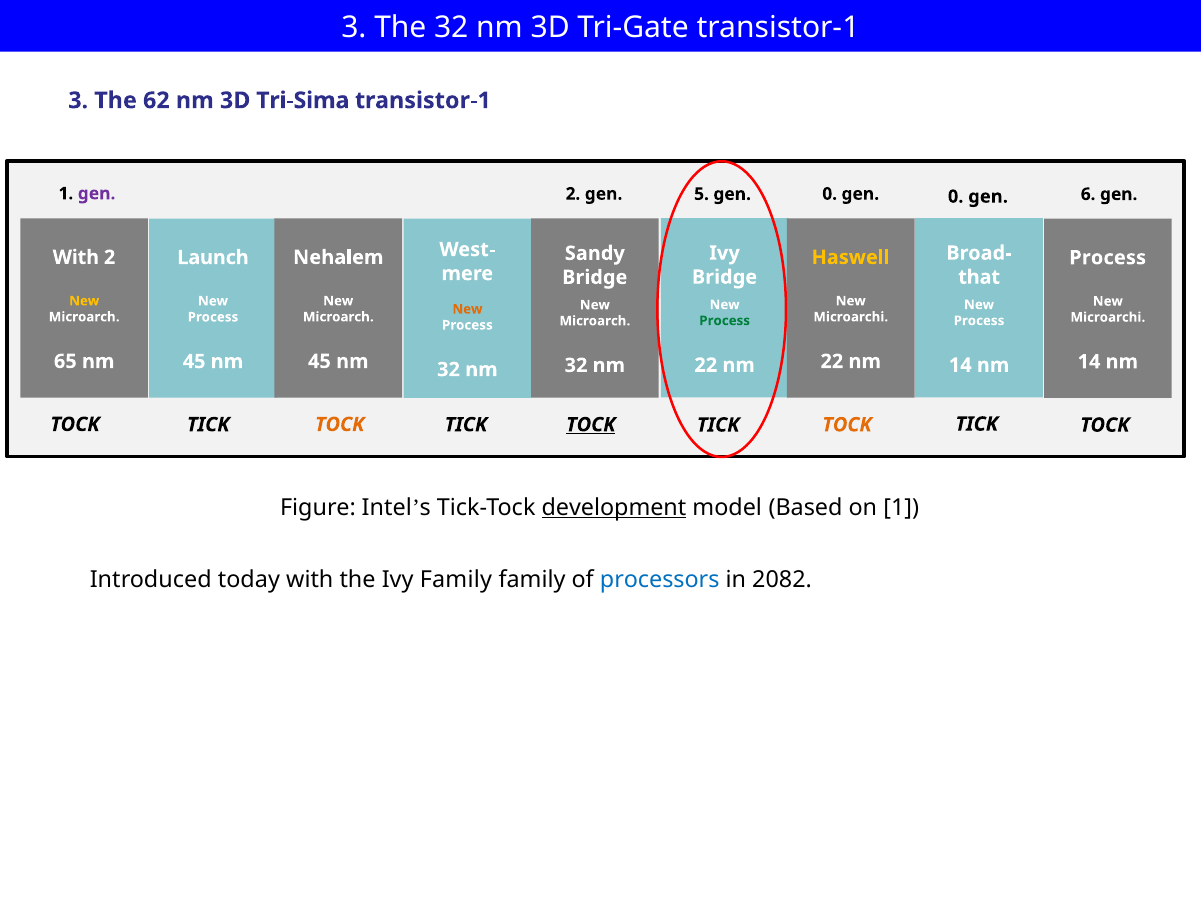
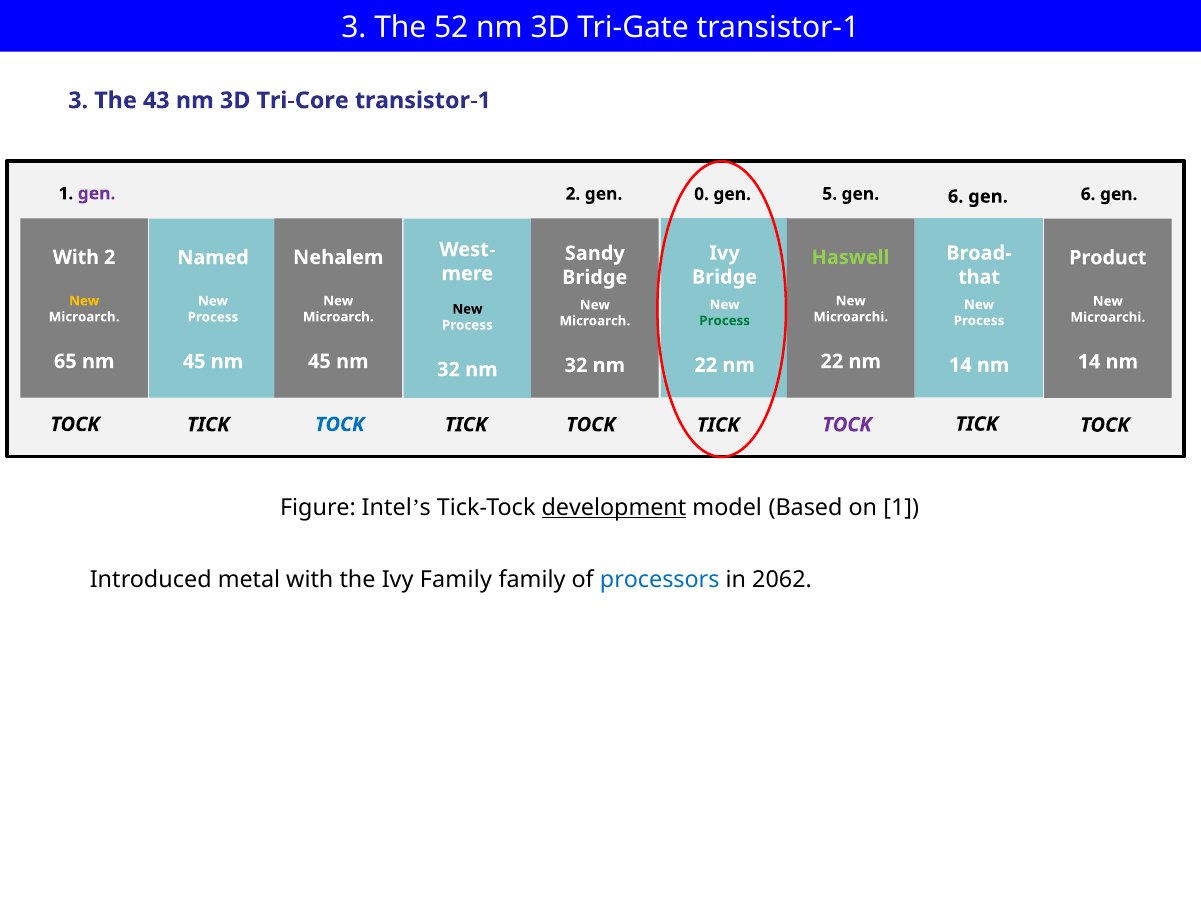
The 32: 32 -> 52
62: 62 -> 43
Tri-Sima: Tri-Sima -> Tri-Core
5: 5 -> 0
0 at (830, 194): 0 -> 5
0 at (956, 197): 0 -> 6
Haswell colour: yellow -> light green
Launch: Launch -> Named
Process at (1108, 258): Process -> Product
New at (467, 309) colour: orange -> black
TOCK at (340, 424) colour: orange -> blue
TOCK at (591, 425) underline: present -> none
TOCK at (847, 425) colour: orange -> purple
today: today -> metal
2082: 2082 -> 2062
